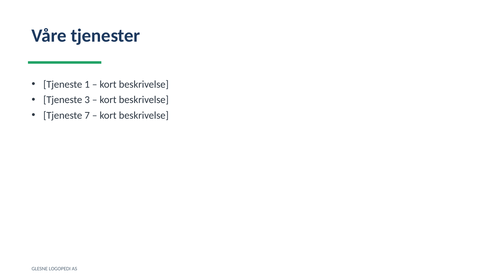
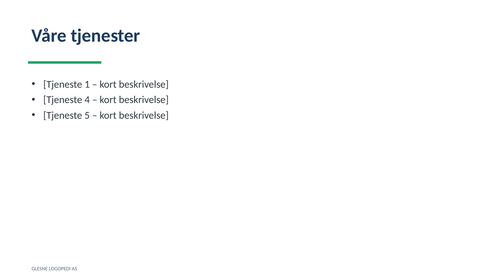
3: 3 -> 4
7: 7 -> 5
